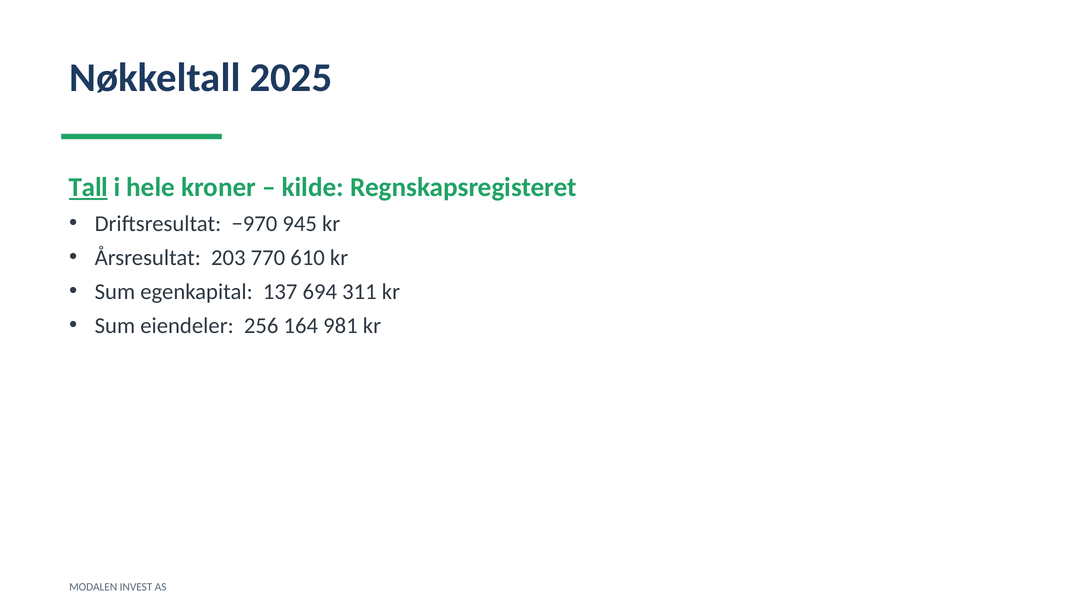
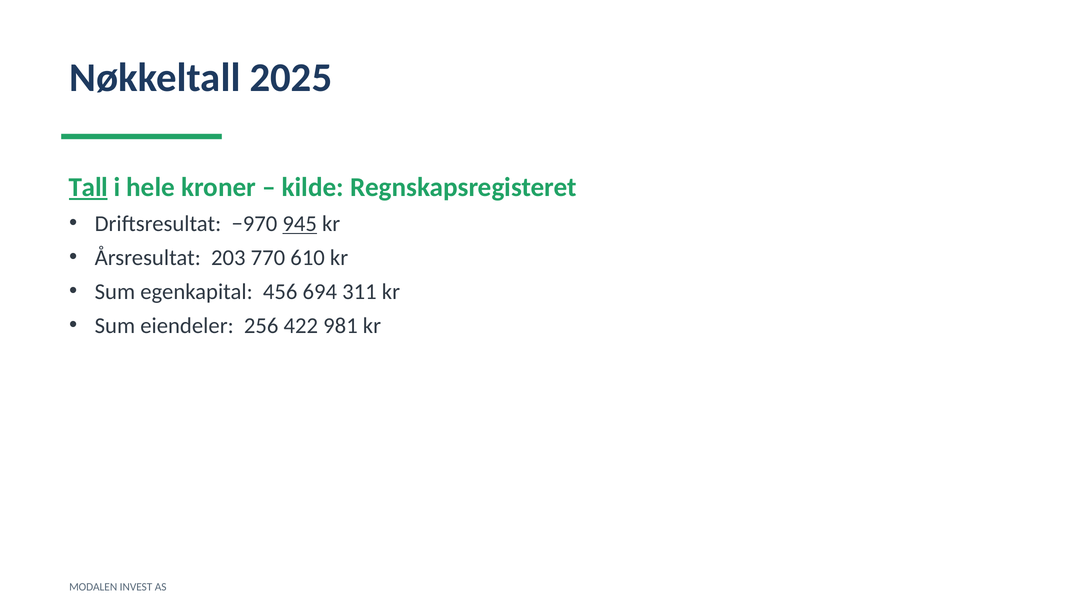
945 underline: none -> present
137: 137 -> 456
164: 164 -> 422
